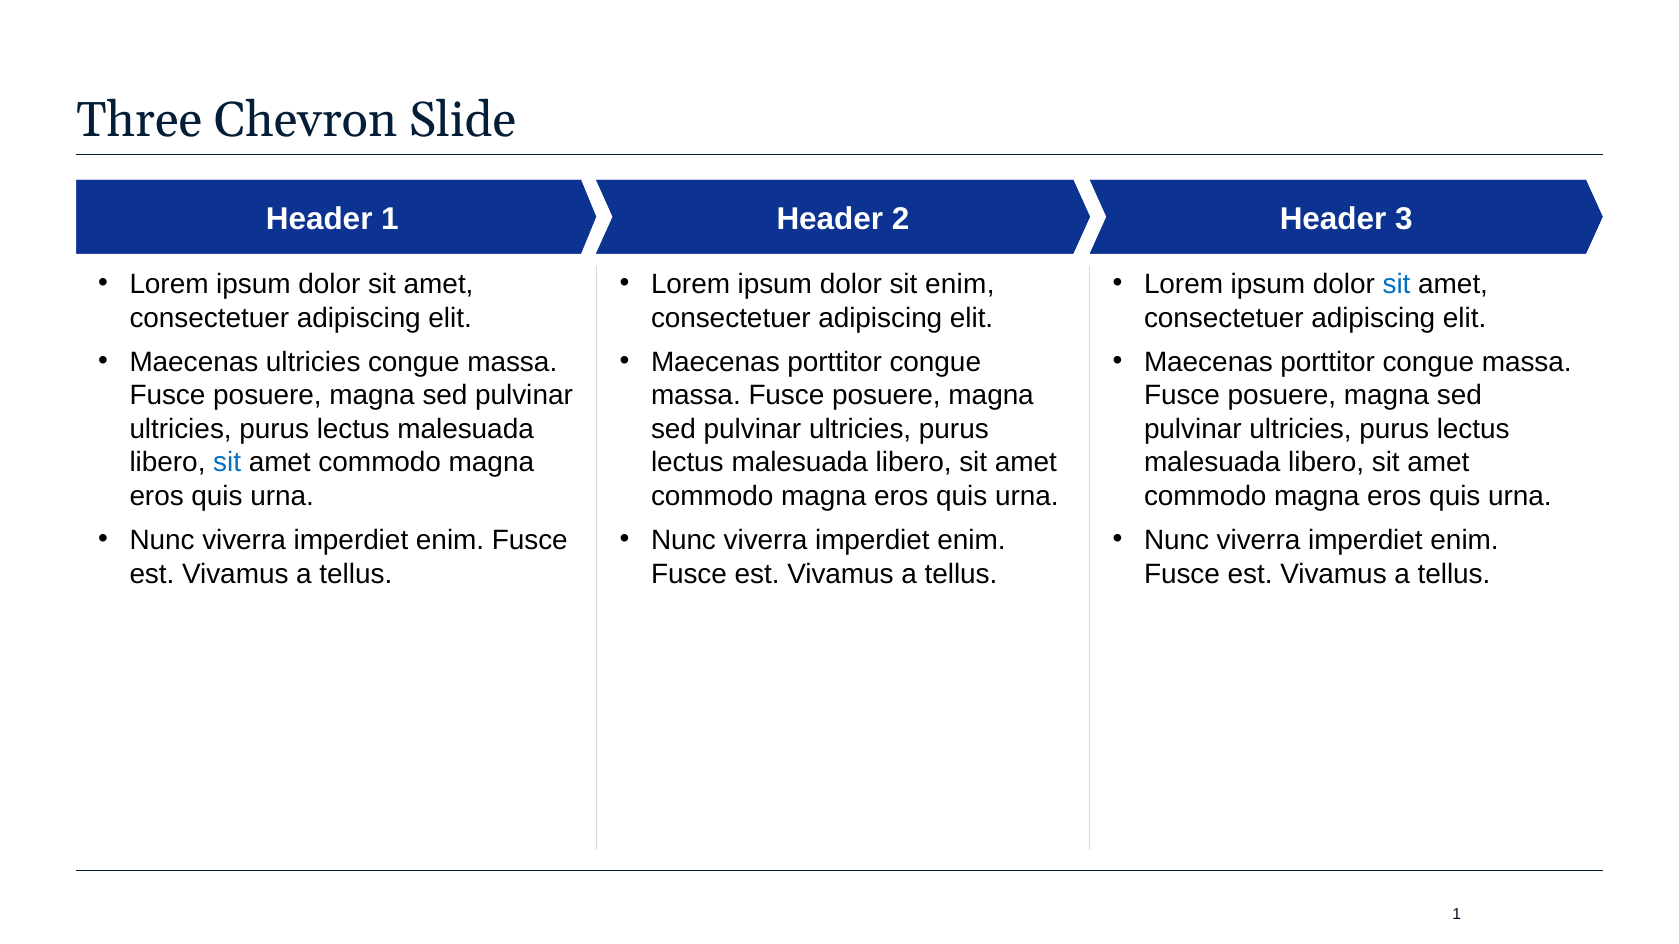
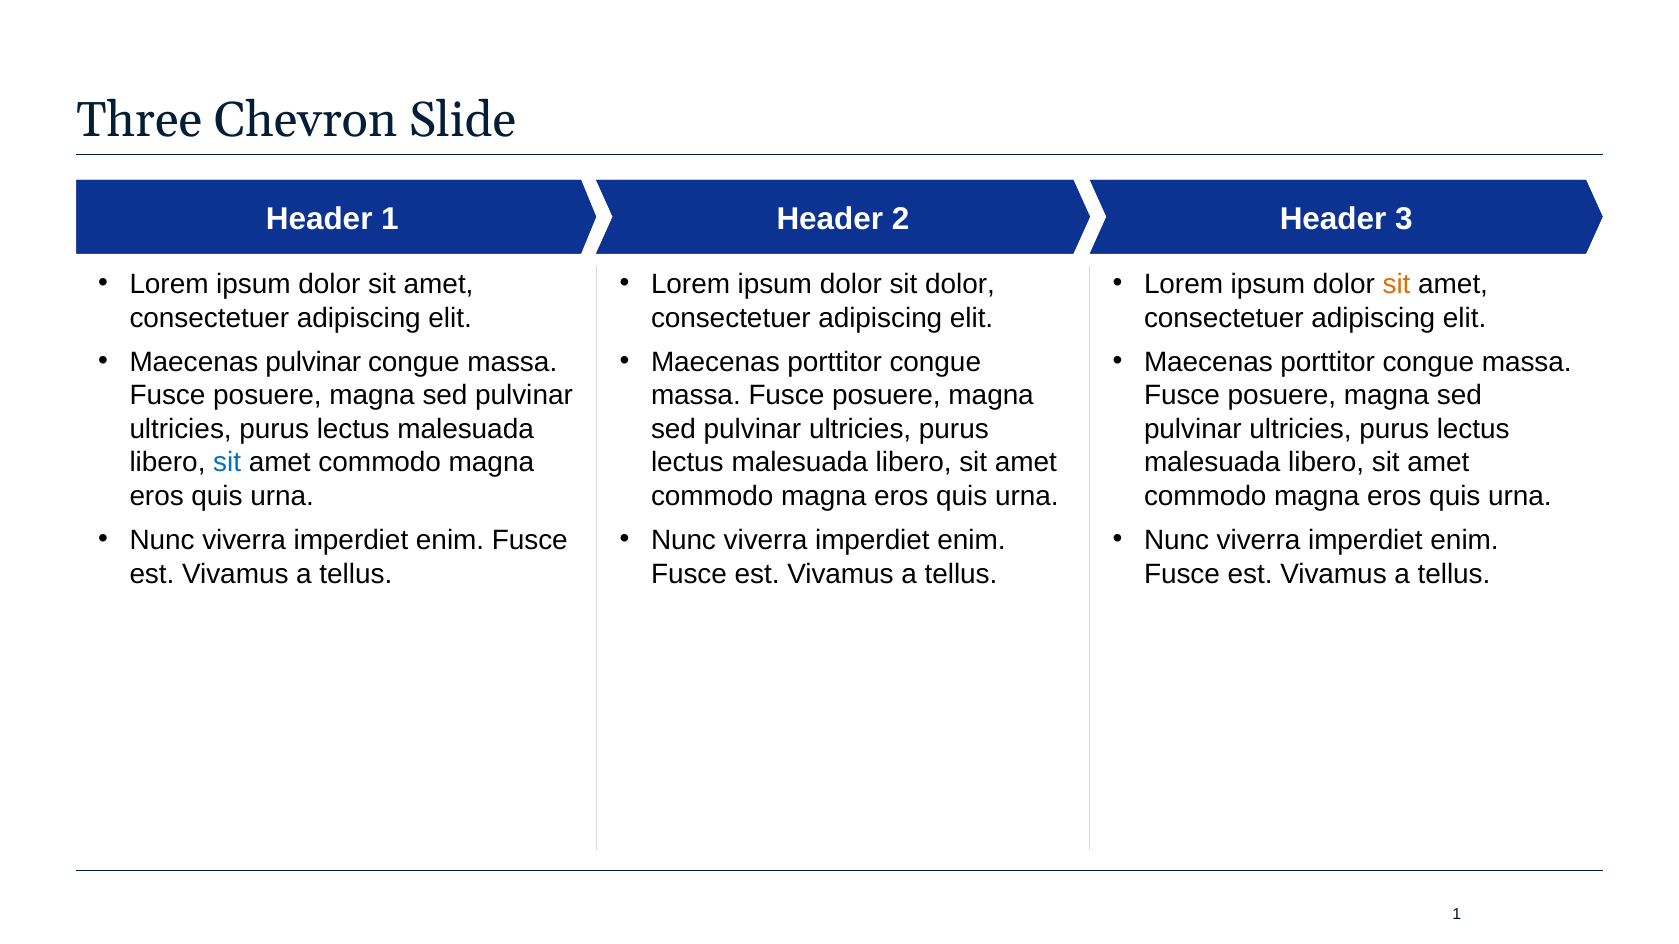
sit enim: enim -> dolor
sit at (1397, 285) colour: blue -> orange
Maecenas ultricies: ultricies -> pulvinar
